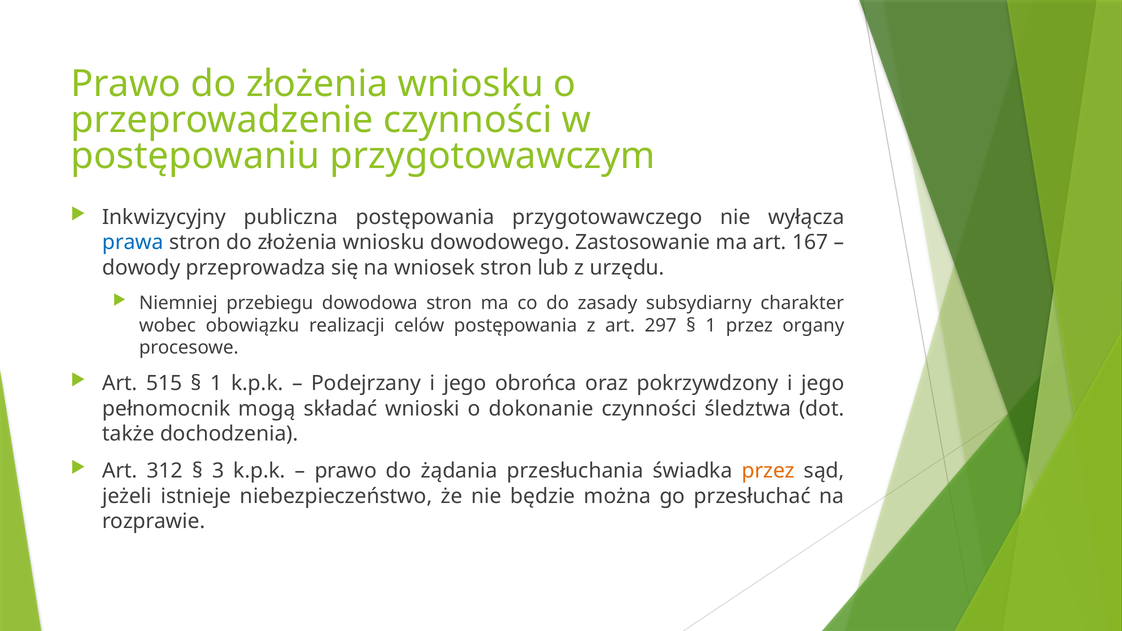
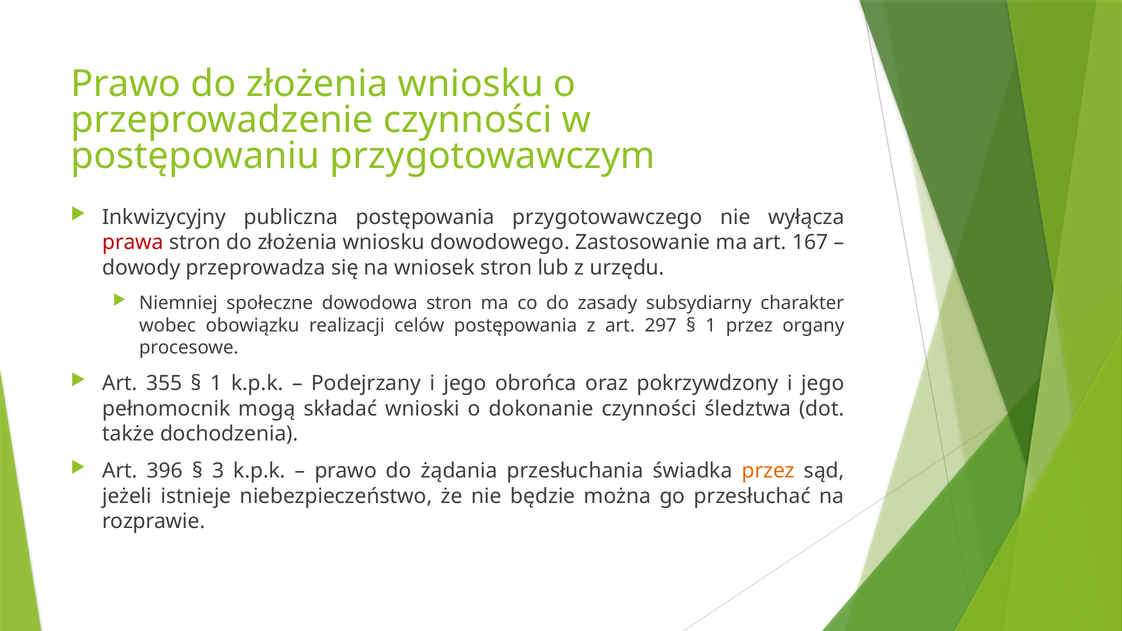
prawa colour: blue -> red
przebiegu: przebiegu -> społeczne
515: 515 -> 355
312: 312 -> 396
